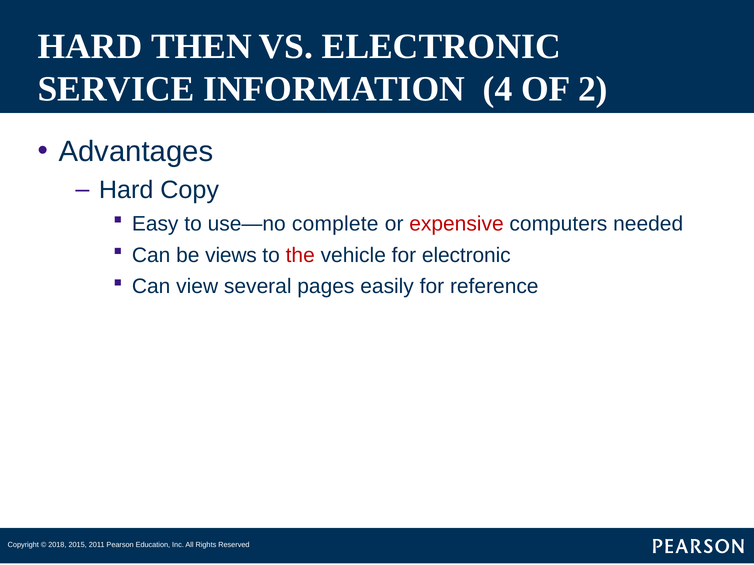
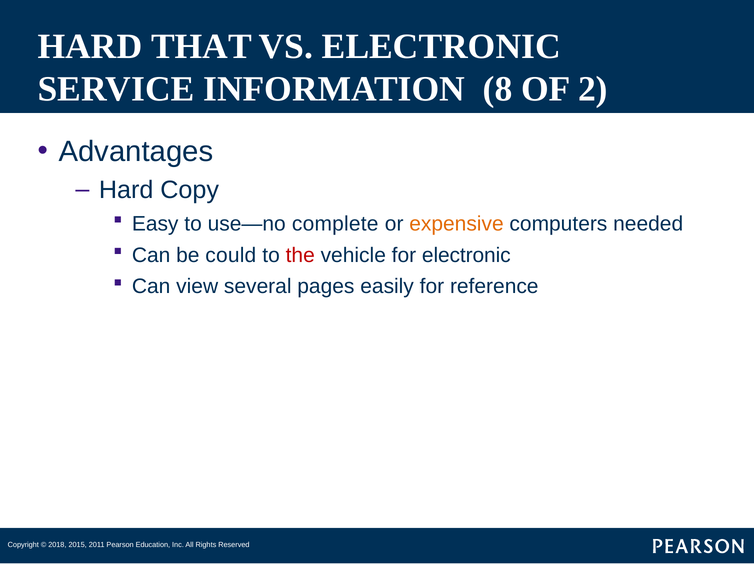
THEN: THEN -> THAT
4: 4 -> 8
expensive colour: red -> orange
views: views -> could
